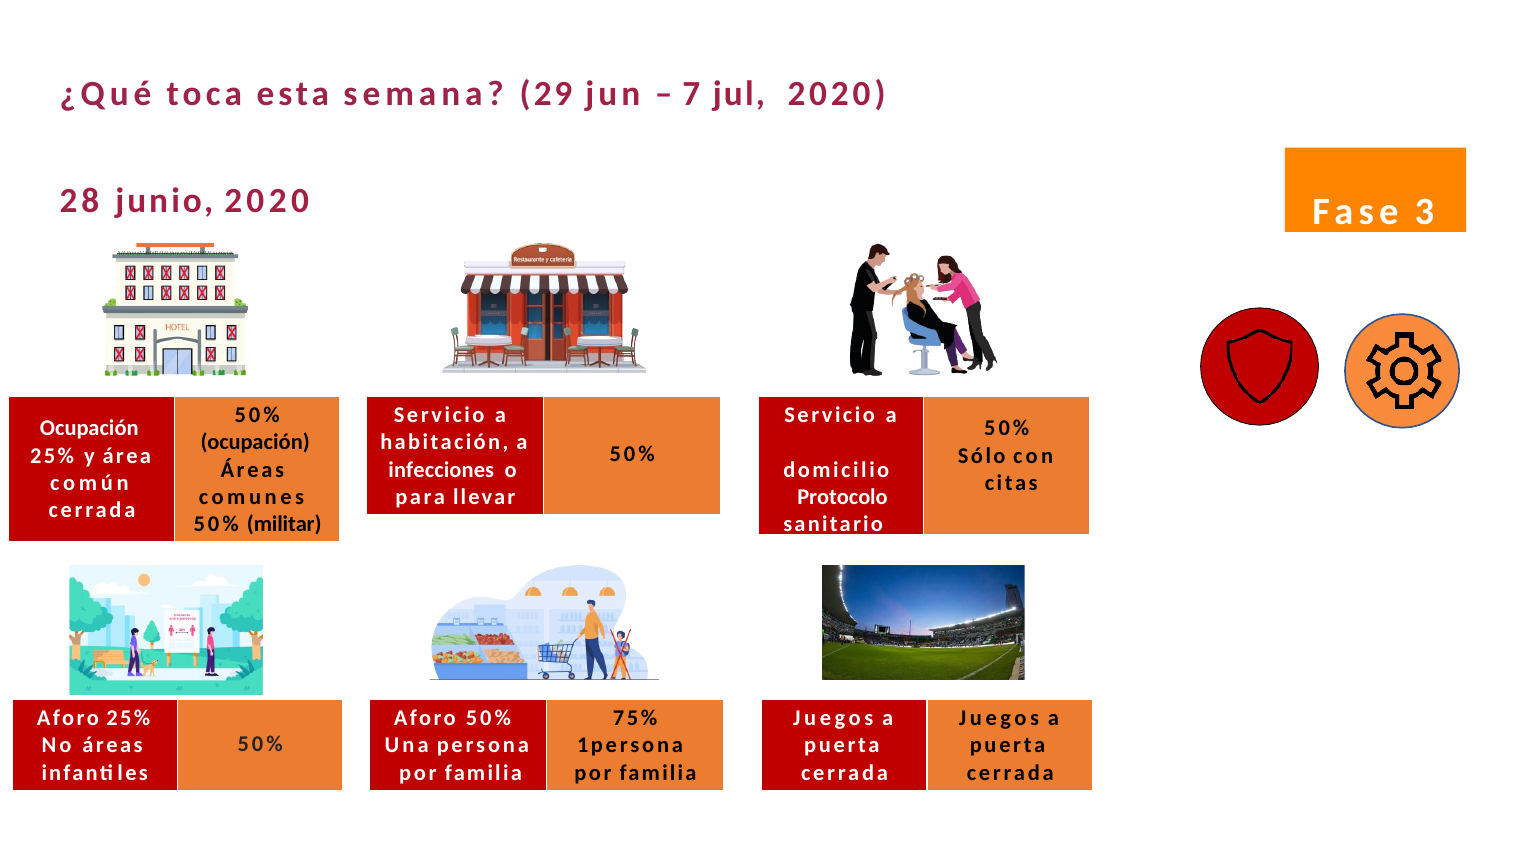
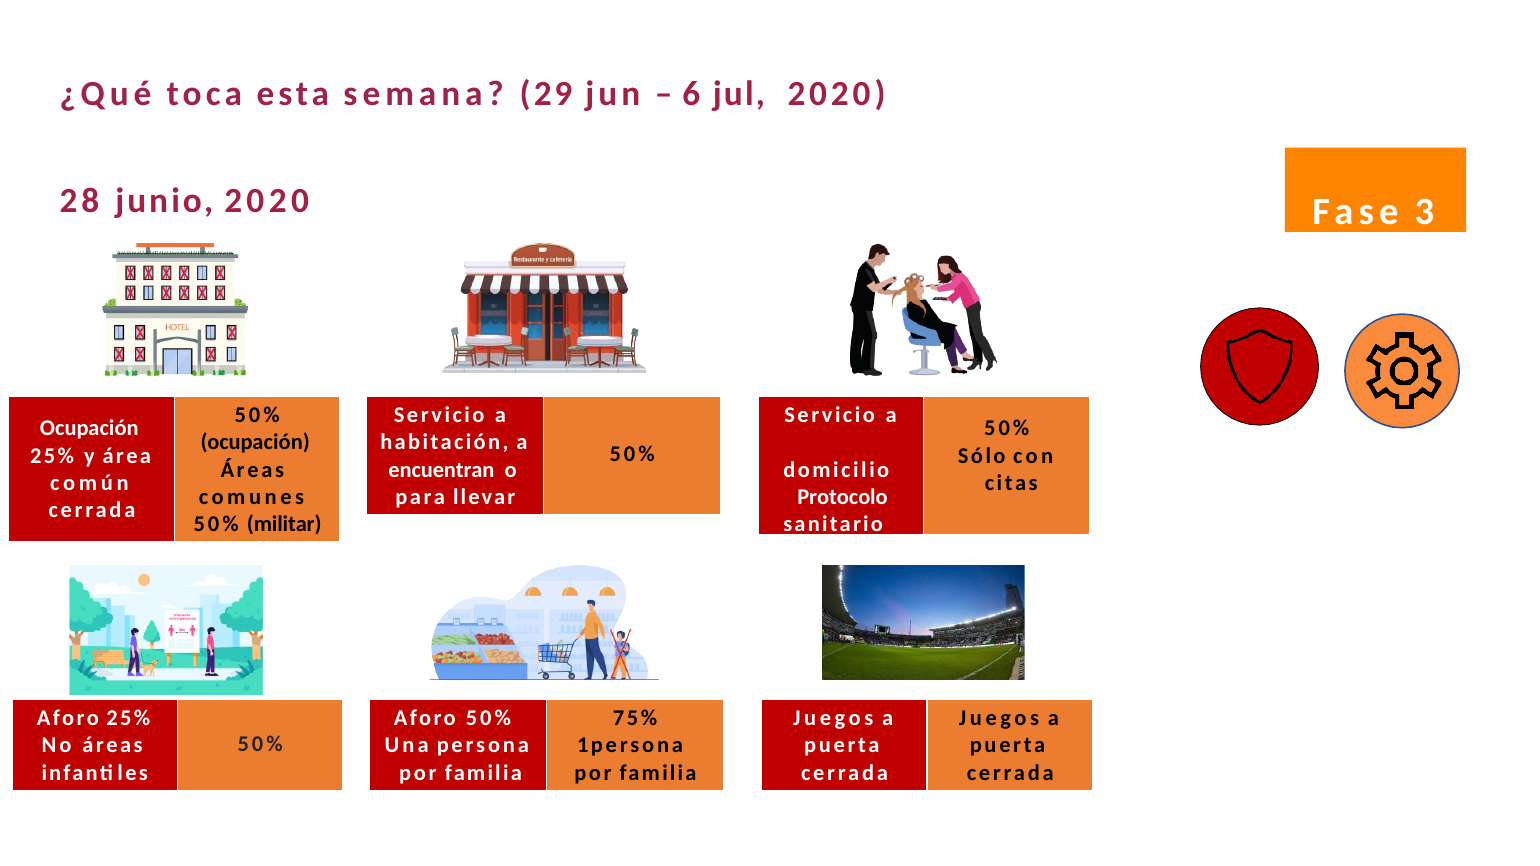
7: 7 -> 6
infecciones: infecciones -> encuentran
